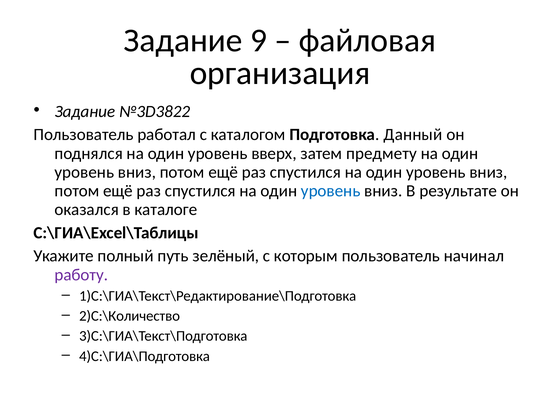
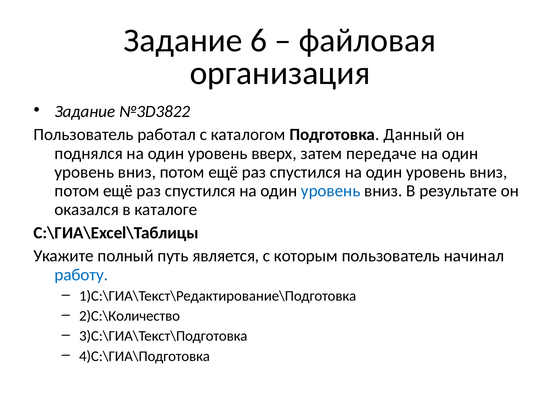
9: 9 -> 6
предмету: предмету -> передаче
зелёный: зелёный -> является
работу colour: purple -> blue
